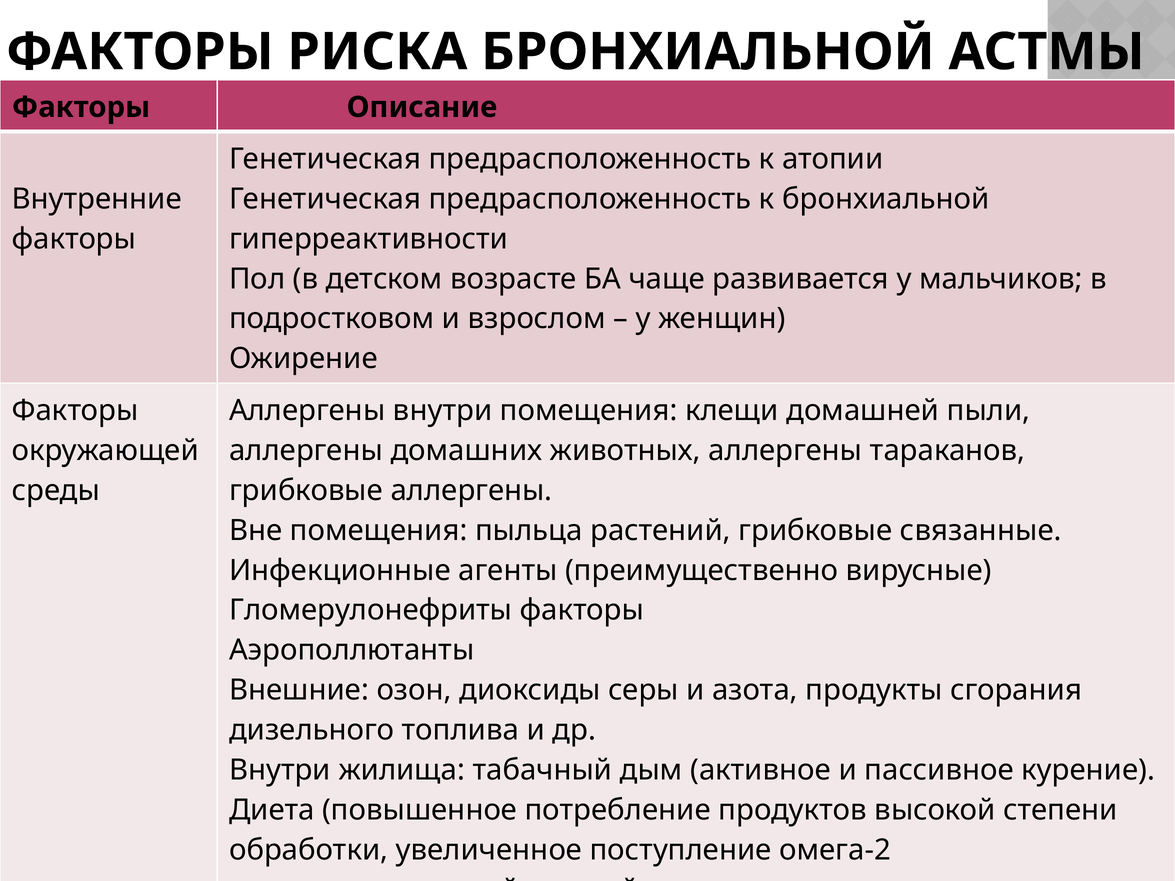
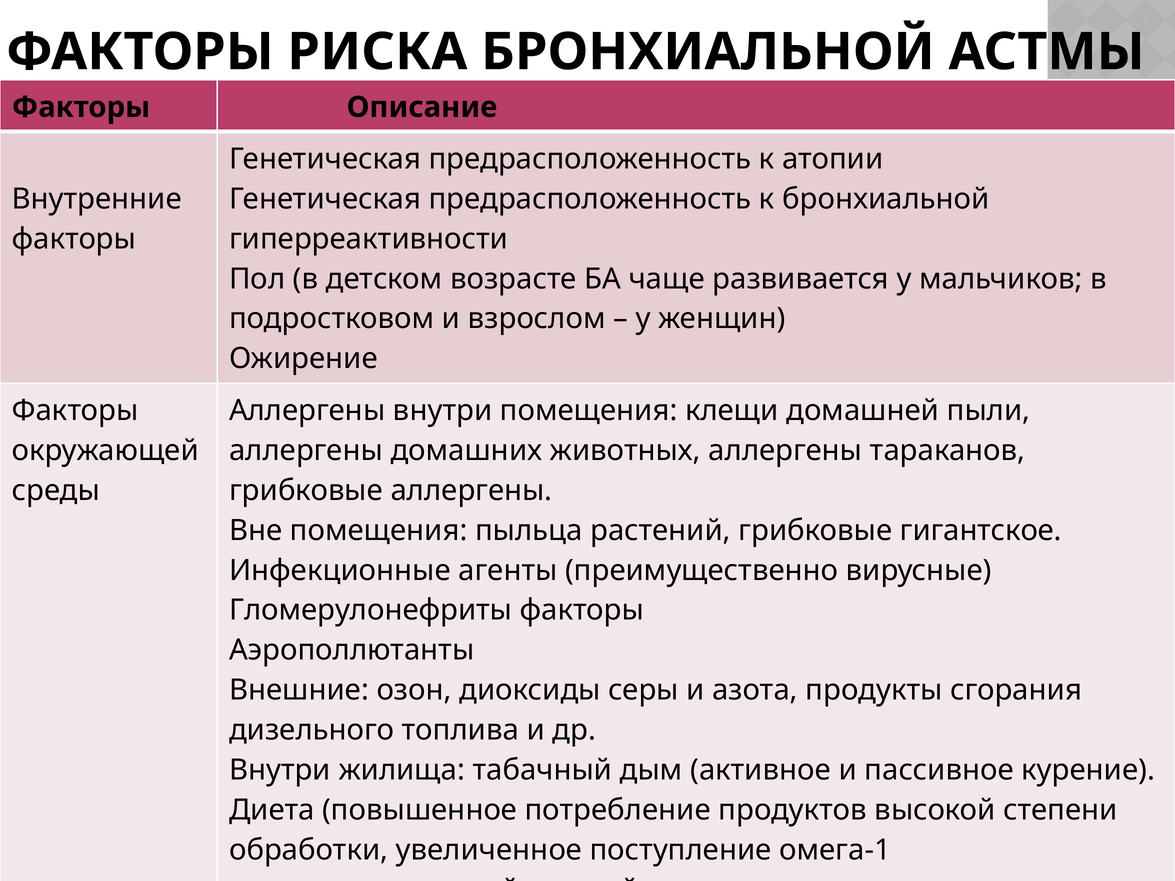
связанные: связанные -> гигантское
омега-2: омега-2 -> омега-1
